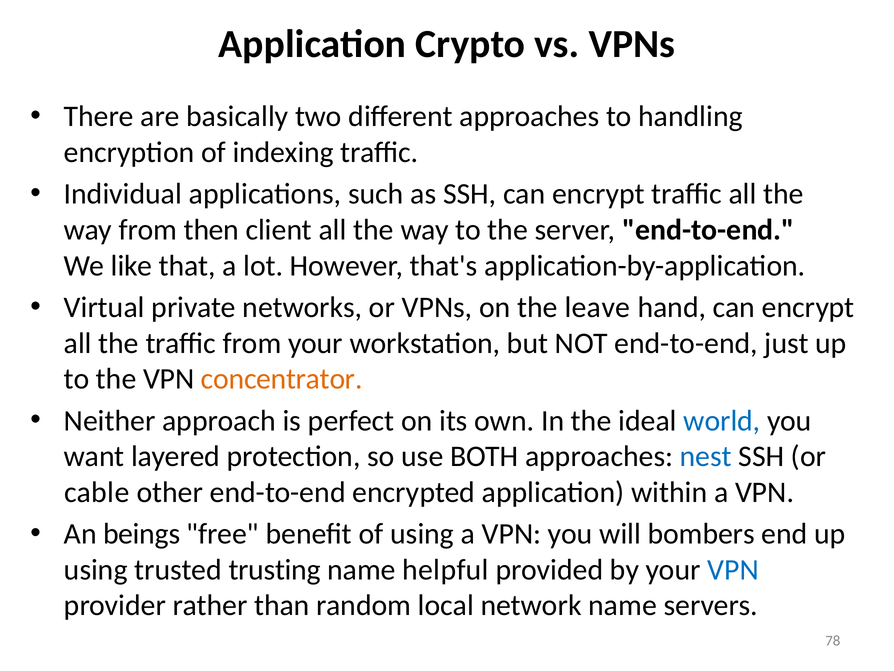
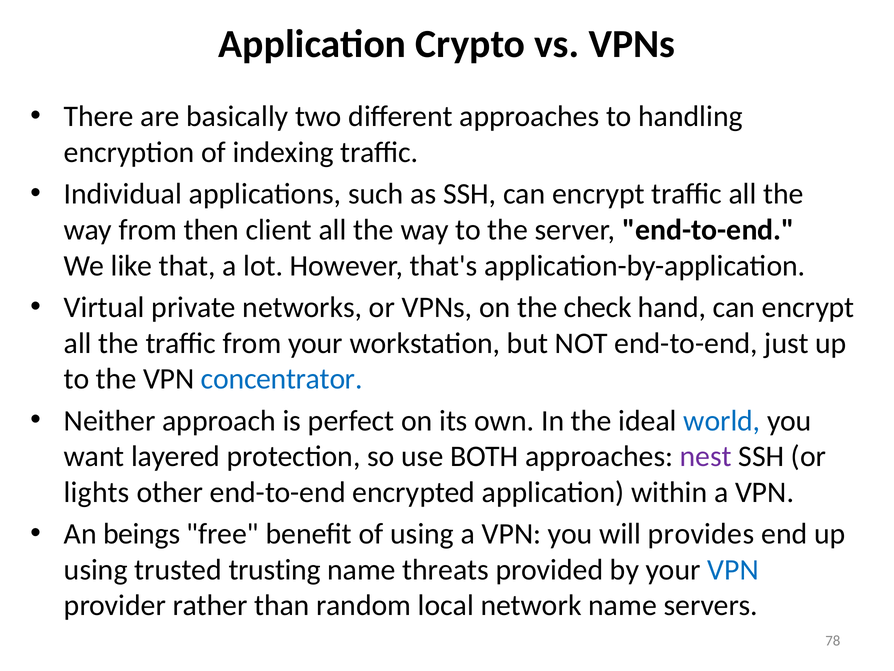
leave: leave -> check
concentrator colour: orange -> blue
nest colour: blue -> purple
cable: cable -> lights
bombers: bombers -> provides
helpful: helpful -> threats
